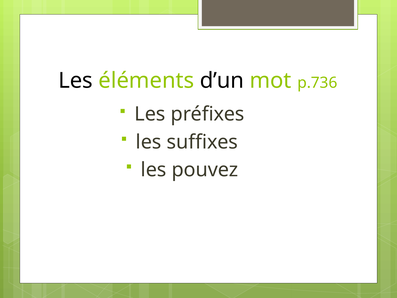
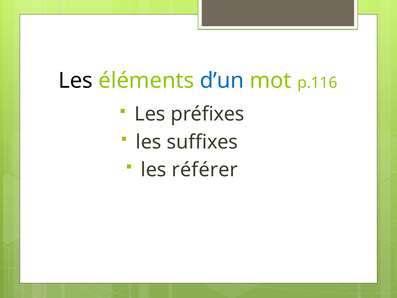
d’un colour: black -> blue
p.736: p.736 -> p.116
pouvez: pouvez -> référer
